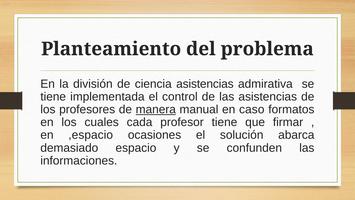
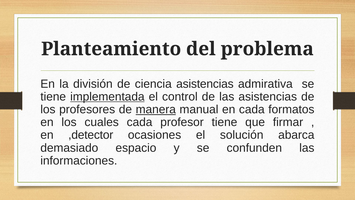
implementada underline: none -> present
en caso: caso -> cada
,espacio: ,espacio -> ,detector
